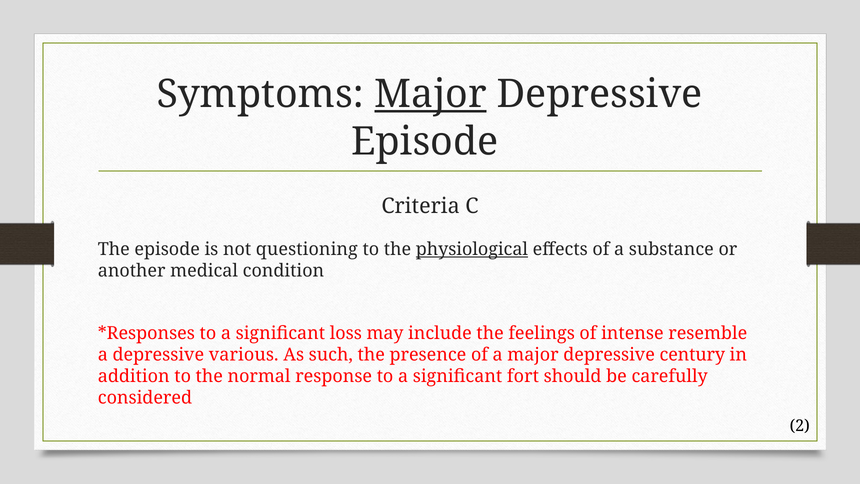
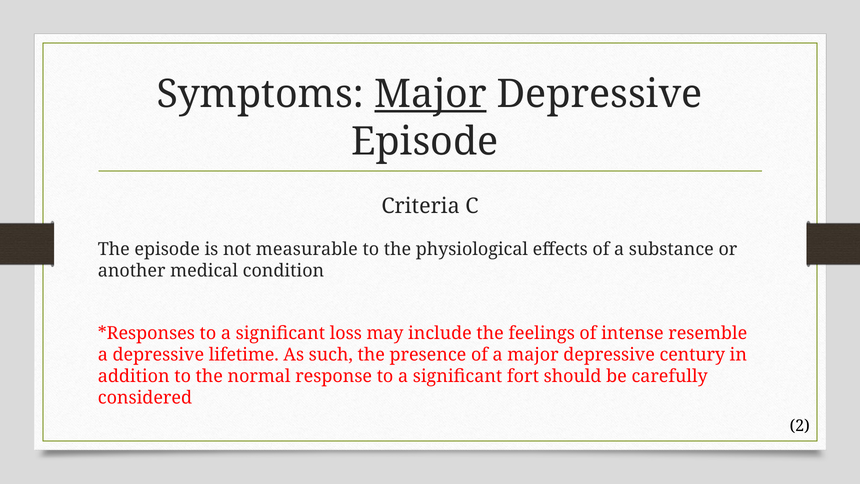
questioning: questioning -> measurable
physiological underline: present -> none
various: various -> lifetime
